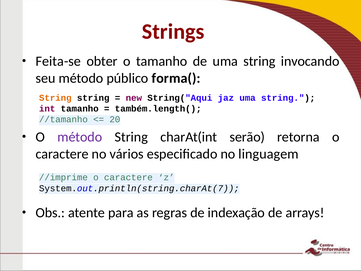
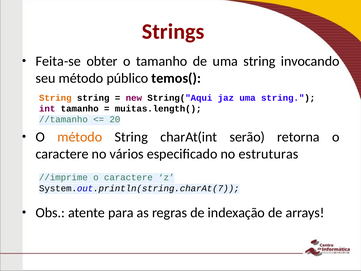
forma(: forma( -> temos(
também.length(: também.length( -> muitas.length(
método at (80, 137) colour: purple -> orange
linguagem: linguagem -> estruturas
